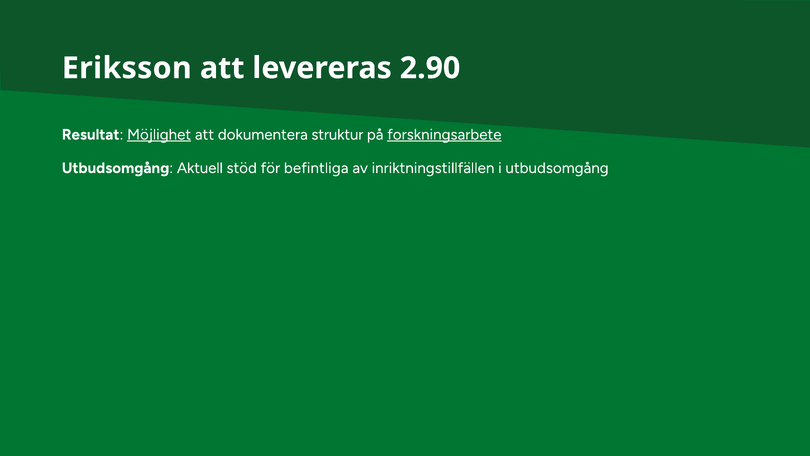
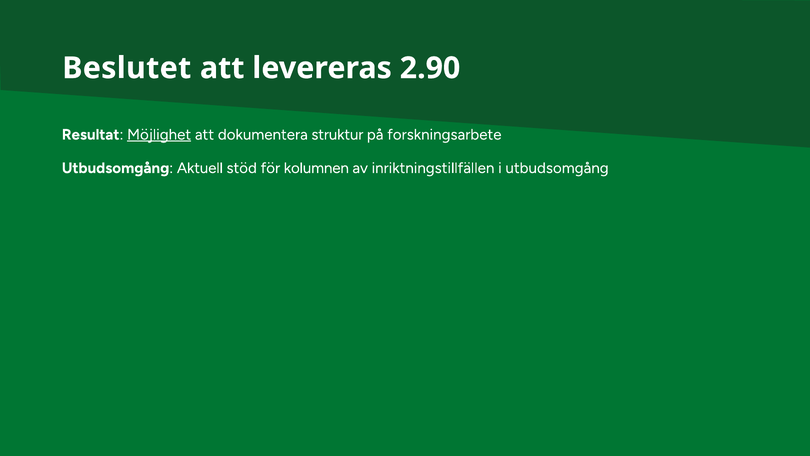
Eriksson: Eriksson -> Beslutet
forskningsarbete underline: present -> none
befintliga: befintliga -> kolumnen
